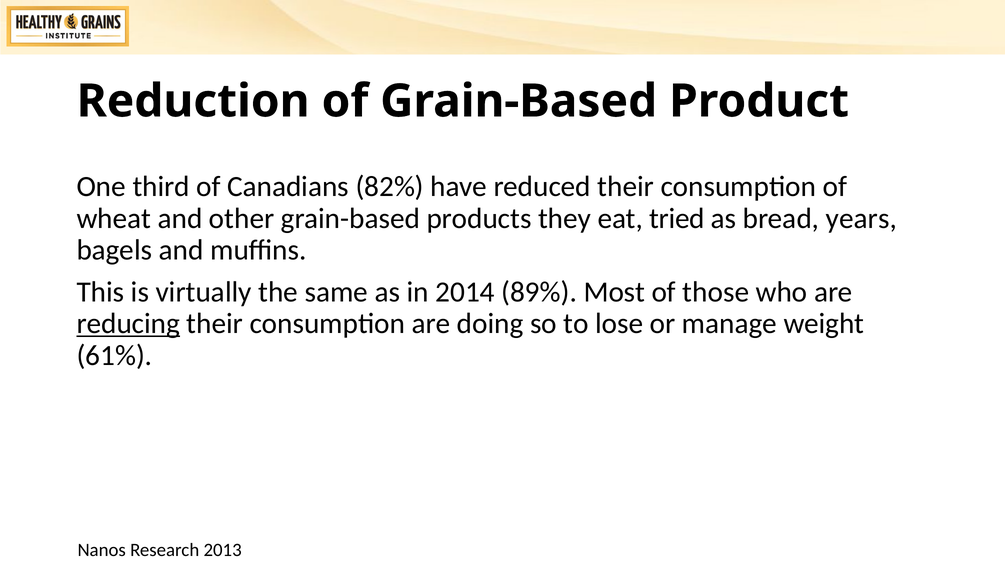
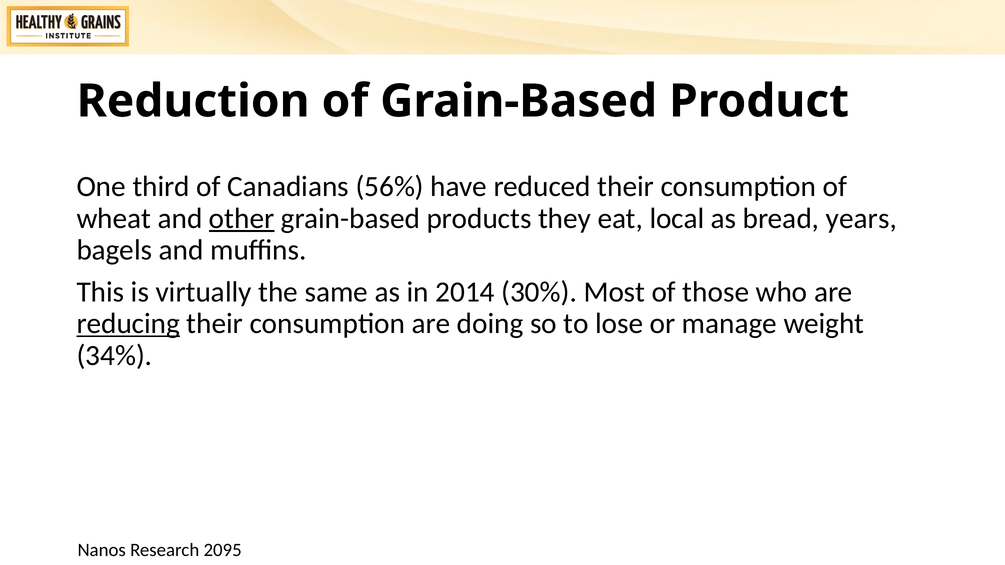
82%: 82% -> 56%
other underline: none -> present
tried: tried -> local
89%: 89% -> 30%
61%: 61% -> 34%
2013: 2013 -> 2095
